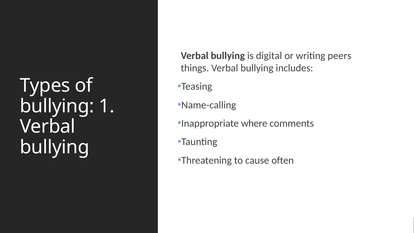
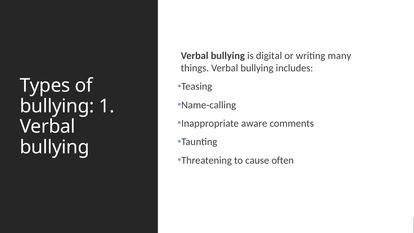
peers: peers -> many
where: where -> aware
